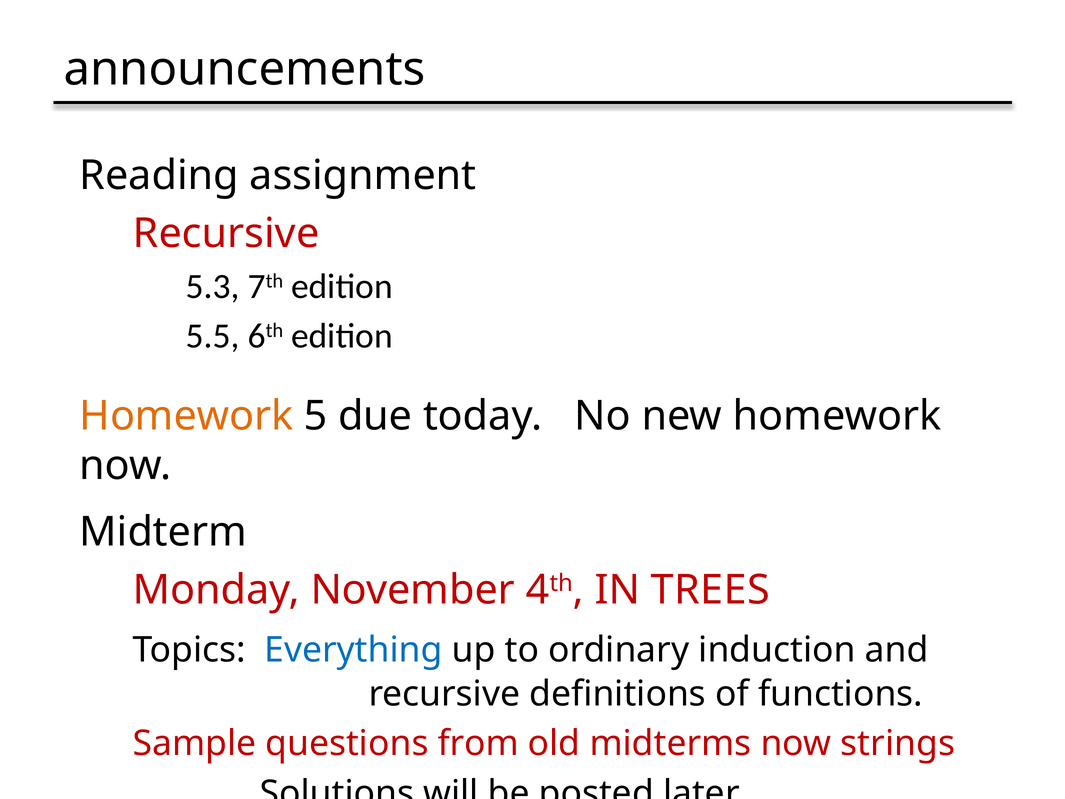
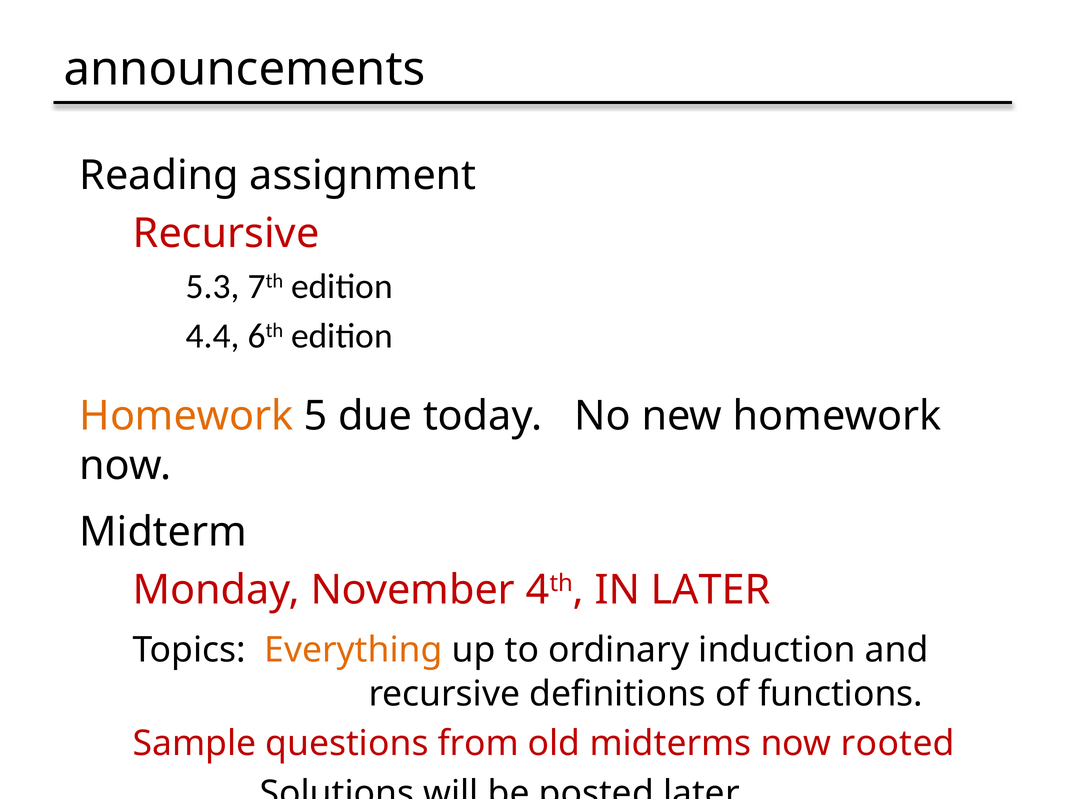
5.5: 5.5 -> 4.4
IN TREES: TREES -> LATER
Everything colour: blue -> orange
strings: strings -> rooted
